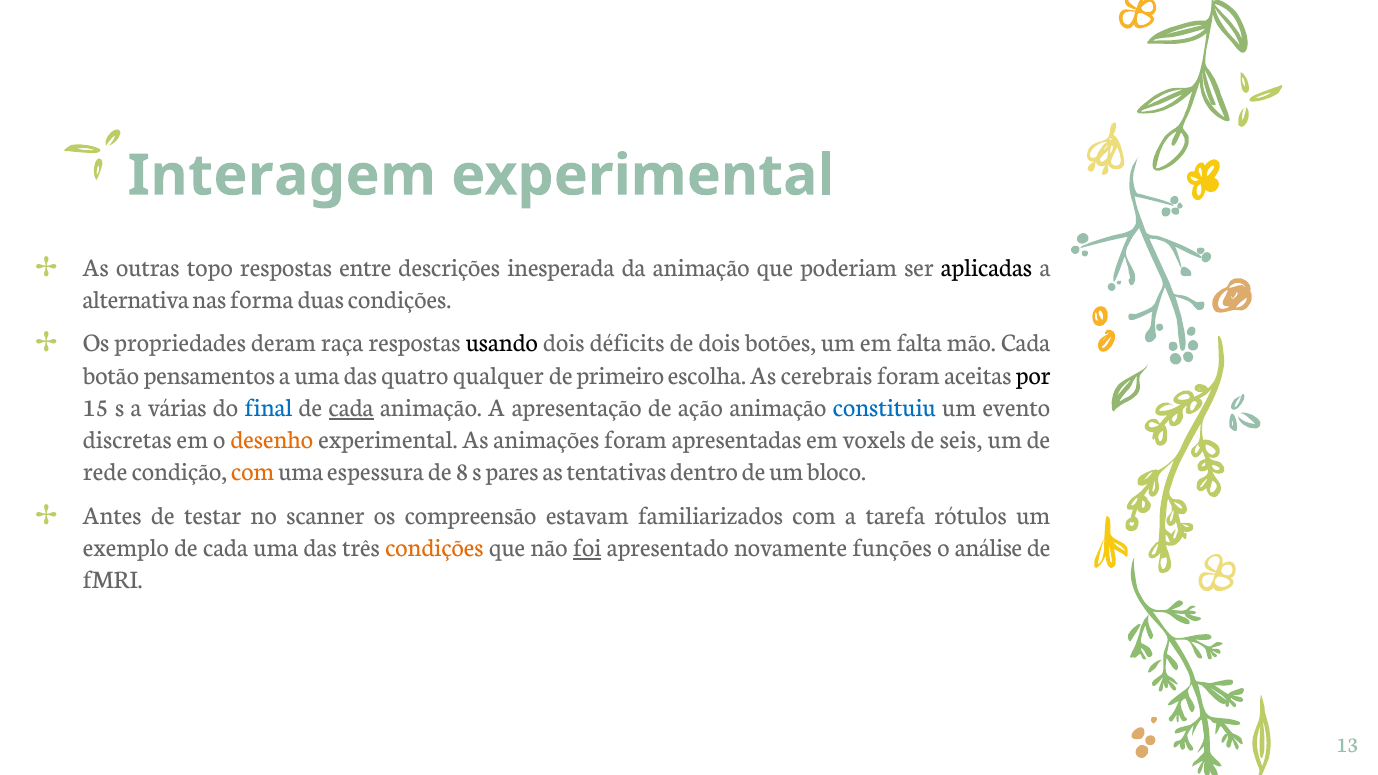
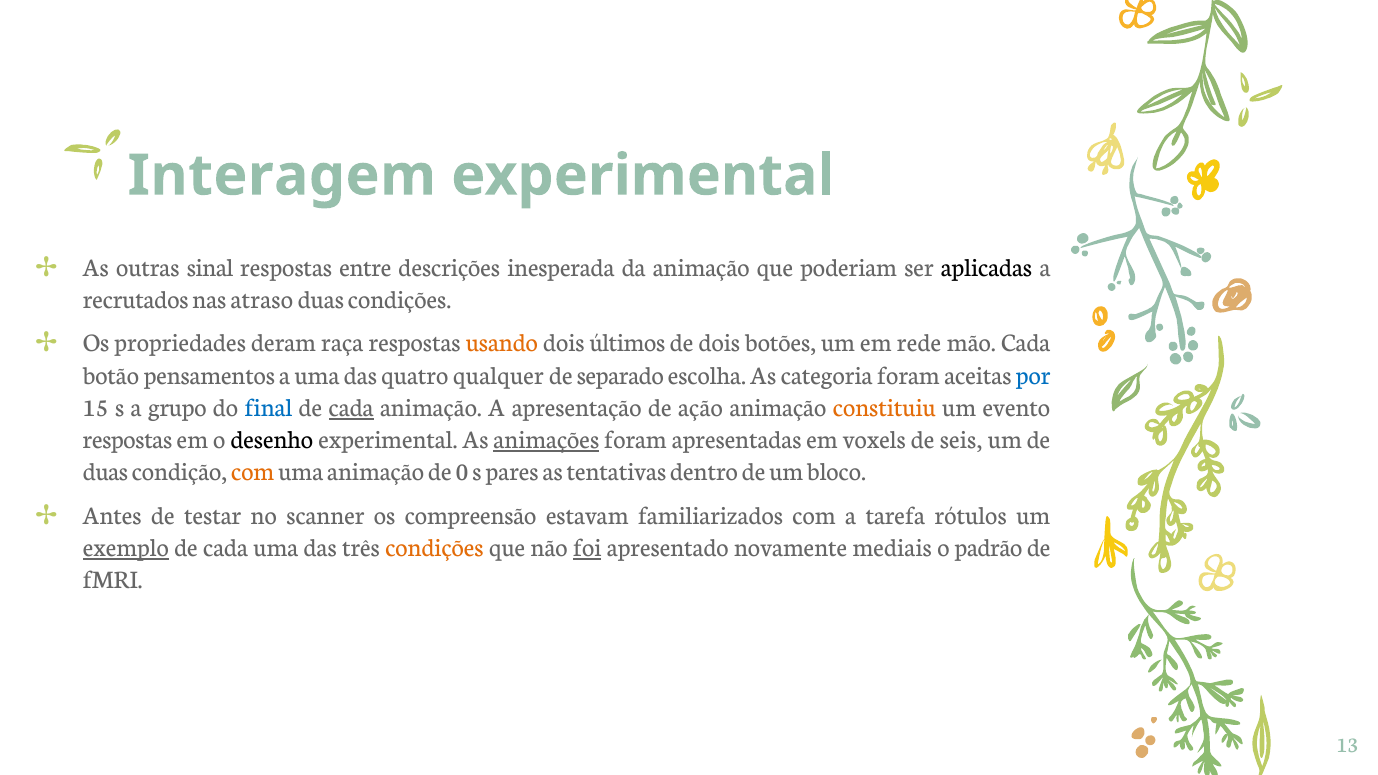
topo: topo -> sinal
alternativa: alternativa -> recrutados
forma: forma -> atraso
usando colour: black -> orange
déficits: déficits -> últimos
falta: falta -> rede
primeiro: primeiro -> separado
cerebrais: cerebrais -> categoria
por colour: black -> blue
várias: várias -> grupo
constituiu colour: blue -> orange
discretas at (127, 440): discretas -> respostas
desenho colour: orange -> black
animações underline: none -> present
rede at (105, 472): rede -> duas
uma espessura: espessura -> animação
8: 8 -> 0
exemplo underline: none -> present
funções: funções -> mediais
análise: análise -> padrão
